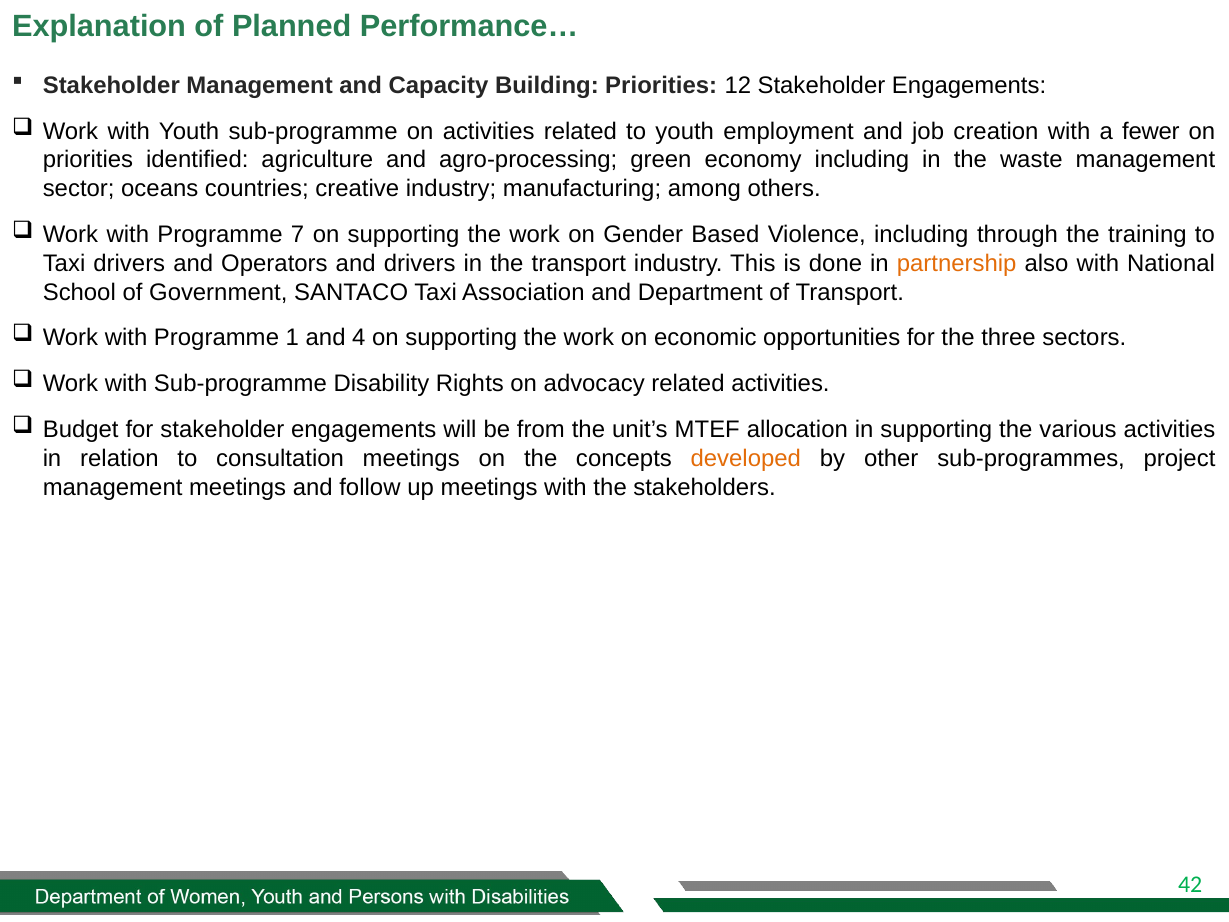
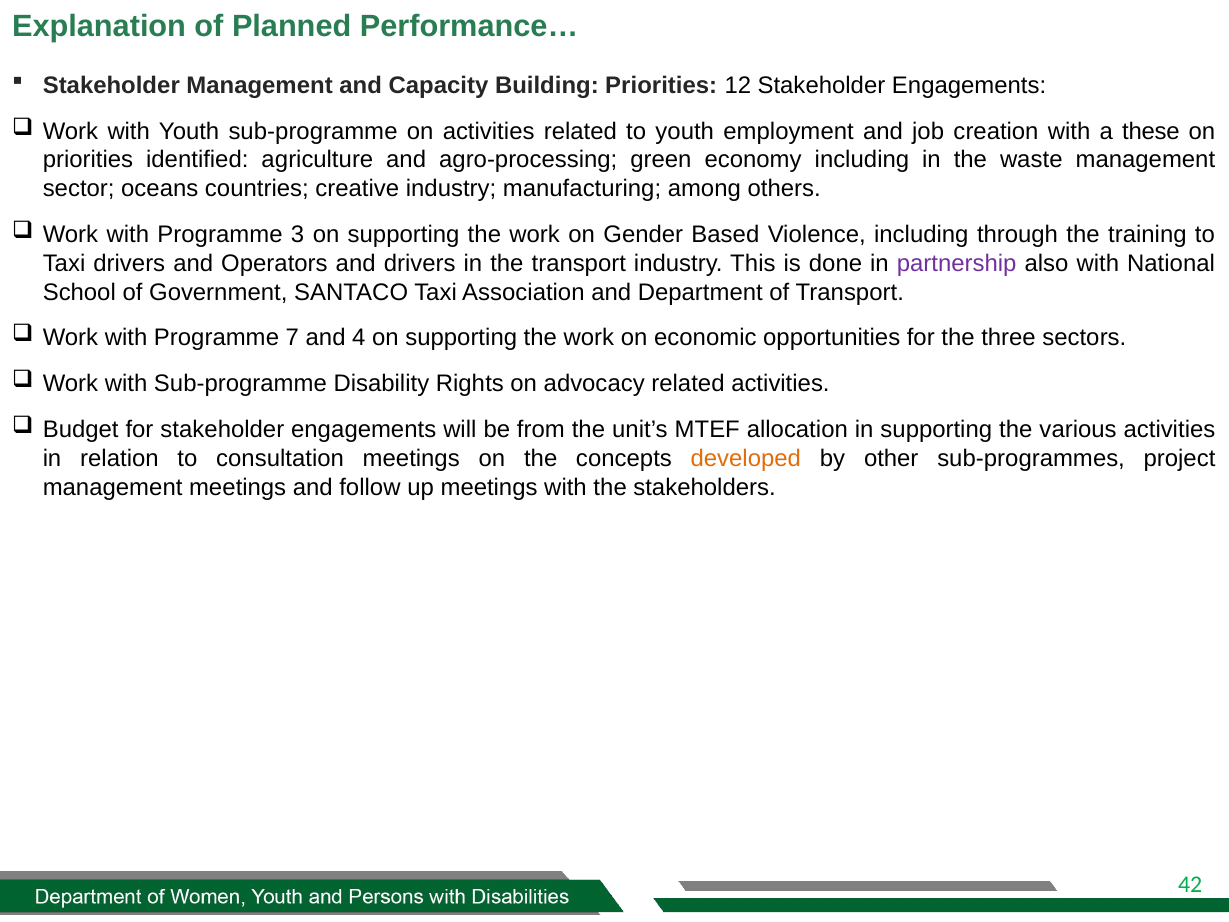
fewer: fewer -> these
7: 7 -> 3
partnership colour: orange -> purple
1: 1 -> 7
